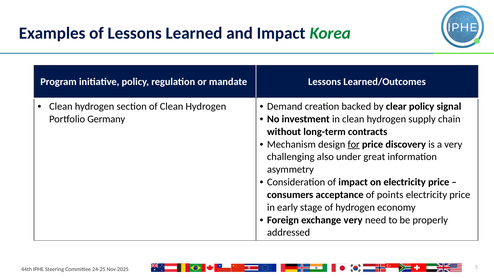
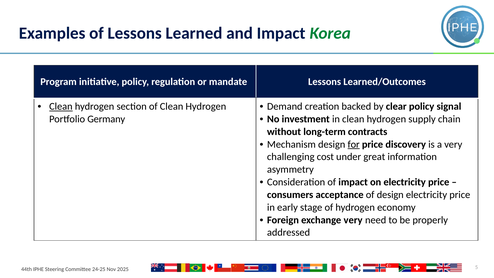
Clean at (61, 106) underline: none -> present
also: also -> cost
of points: points -> design
